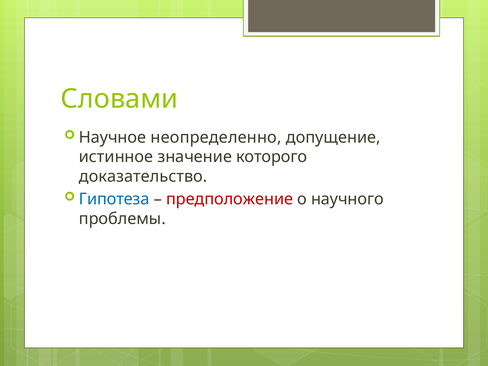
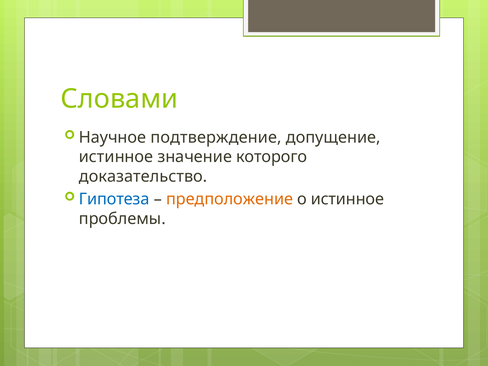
неопределенно: неопределенно -> подтверждение
предположение colour: red -> orange
о научного: научного -> истинное
